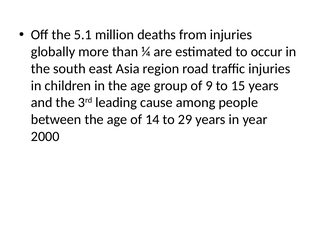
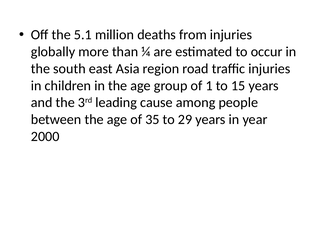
9: 9 -> 1
14: 14 -> 35
